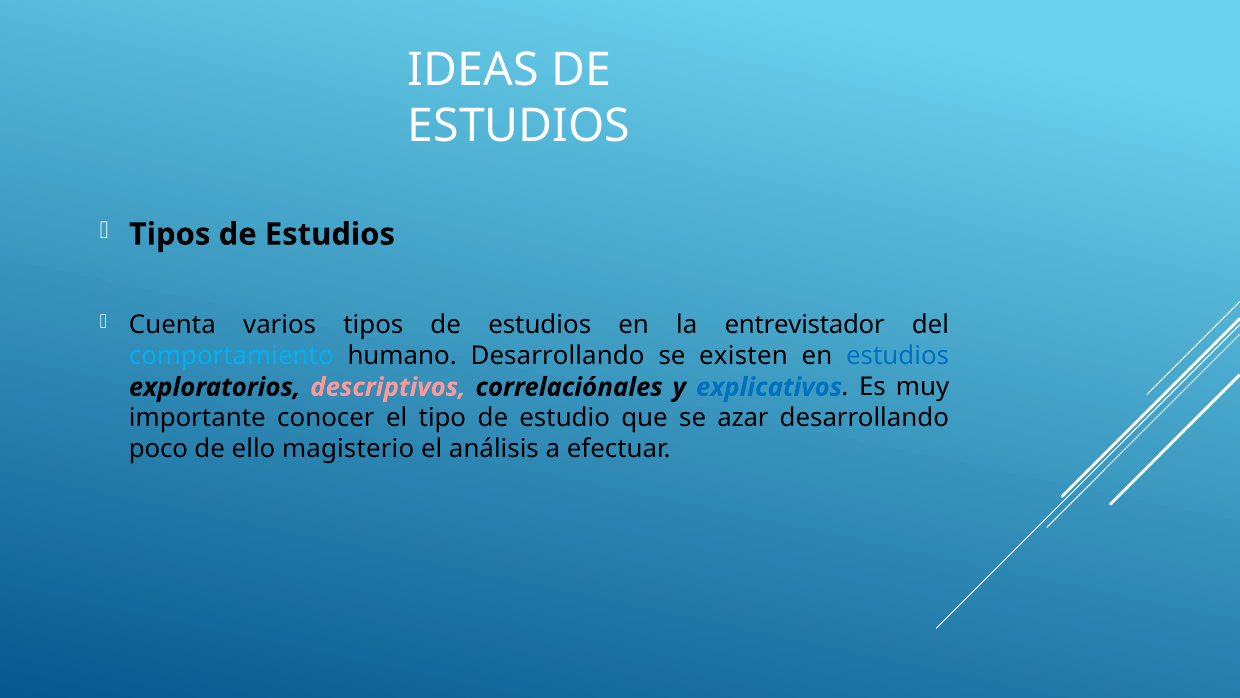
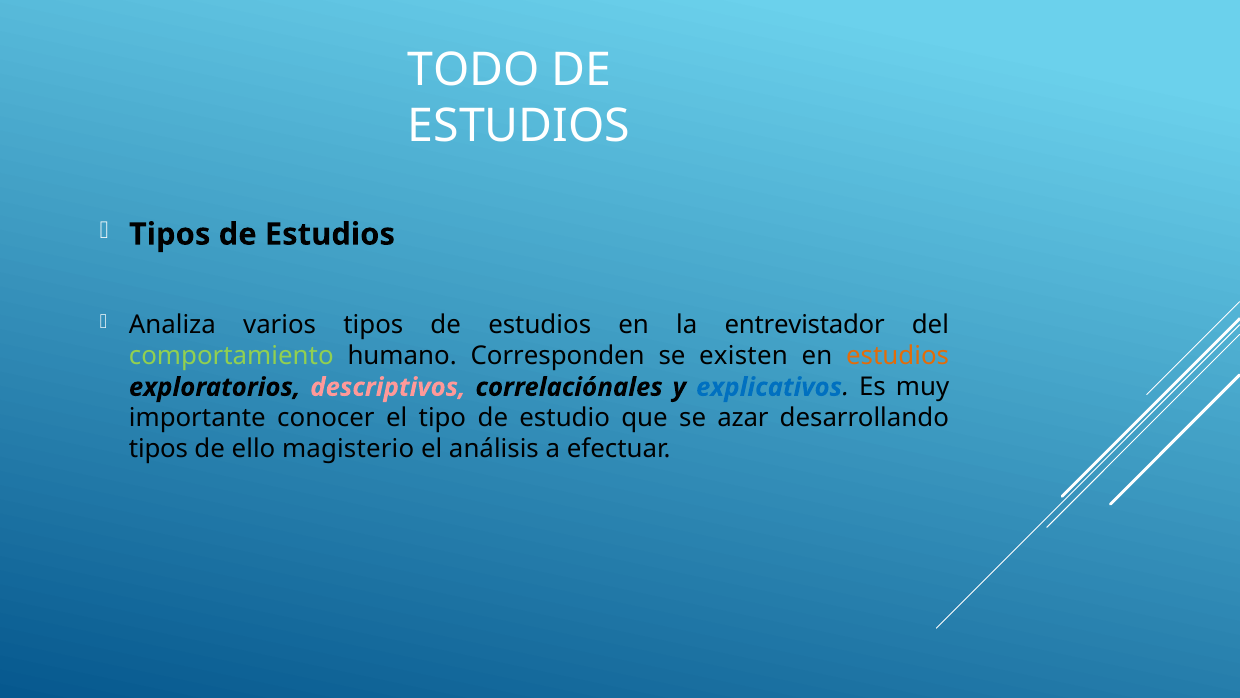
IDEAS: IDEAS -> TODO
Cuenta: Cuenta -> Analiza
comportamiento colour: light blue -> light green
humano Desarrollando: Desarrollando -> Corresponden
estudios at (898, 356) colour: blue -> orange
poco at (158, 449): poco -> tipos
